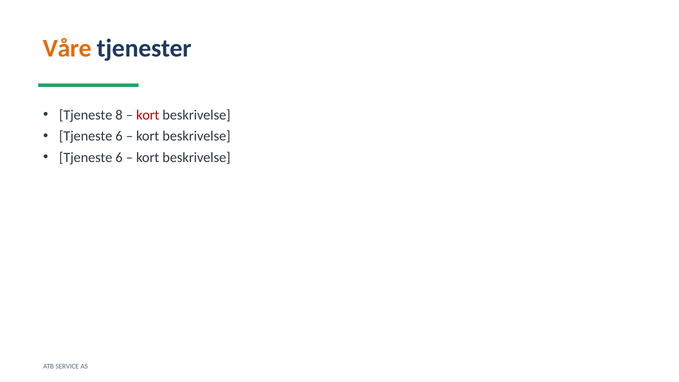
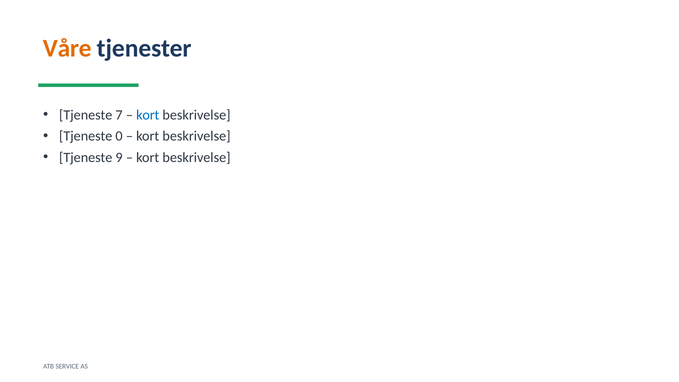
8: 8 -> 7
kort at (148, 115) colour: red -> blue
6 at (119, 136): 6 -> 0
6 at (119, 157): 6 -> 9
